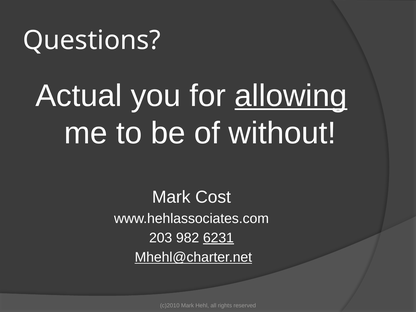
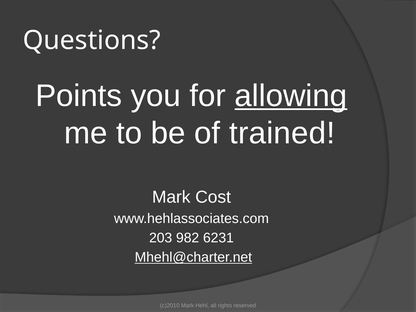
Actual: Actual -> Points
without: without -> trained
6231 underline: present -> none
